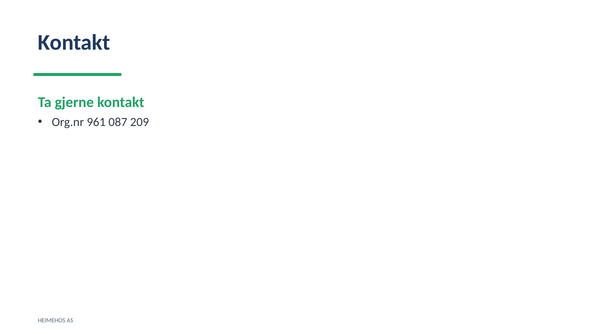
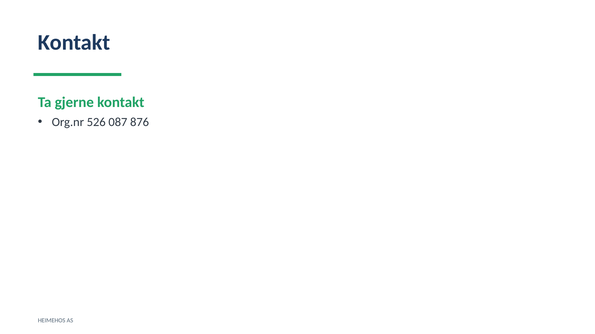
961: 961 -> 526
209: 209 -> 876
